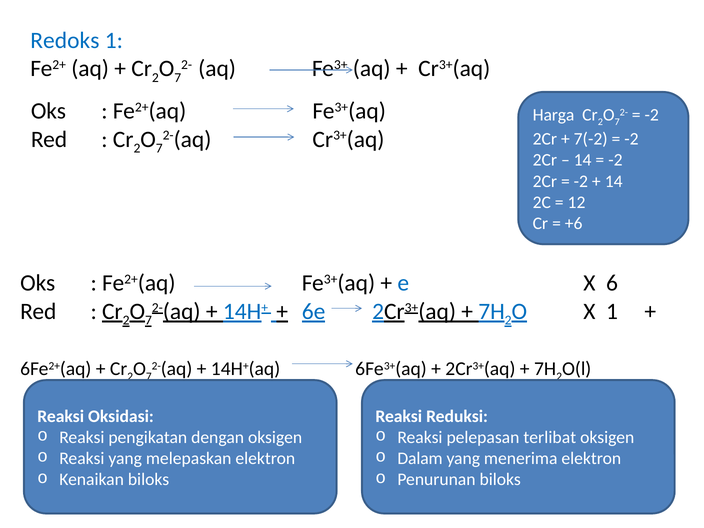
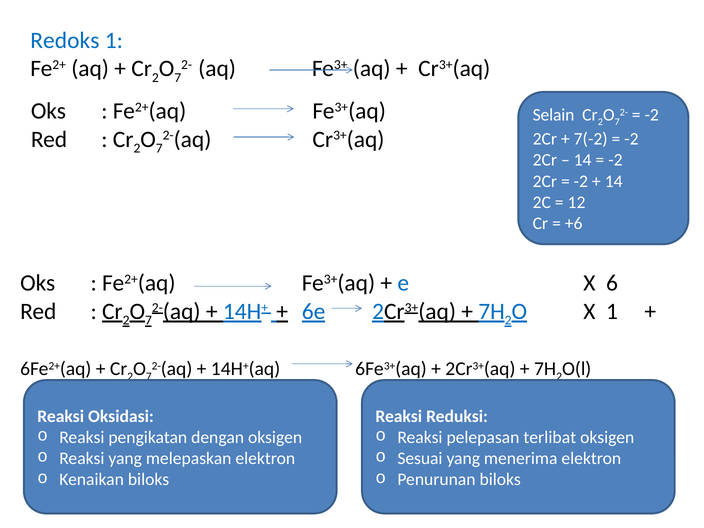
Harga: Harga -> Selain
Dalam: Dalam -> Sesuai
